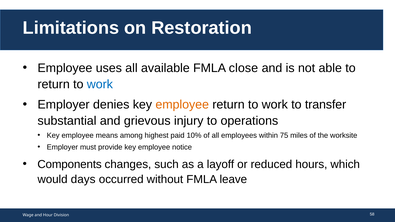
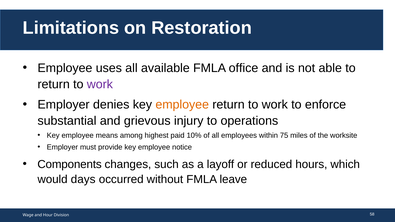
close: close -> office
work at (100, 84) colour: blue -> purple
transfer: transfer -> enforce
